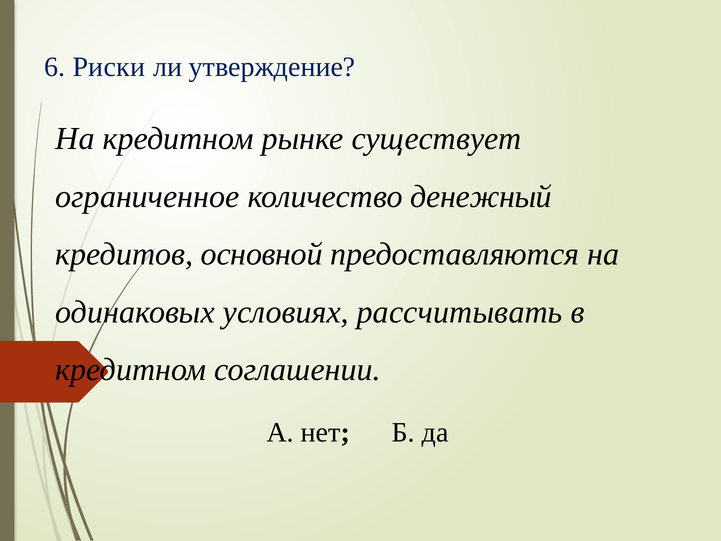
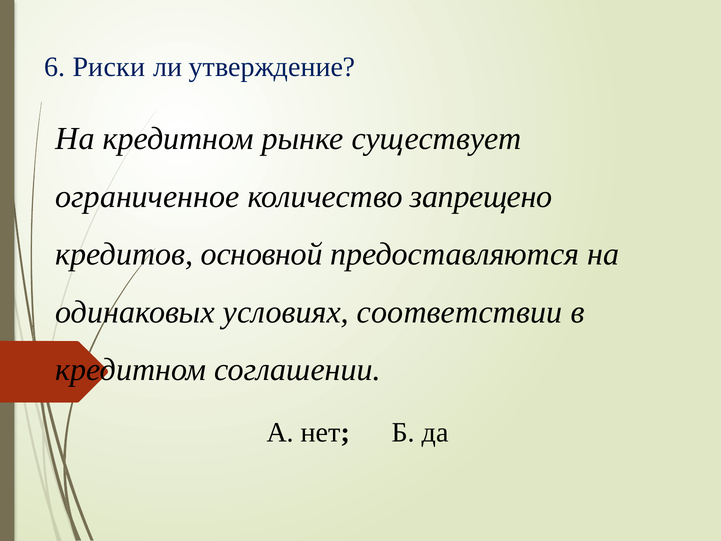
денежный: денежный -> запрещено
рассчитывать: рассчитывать -> соответствии
